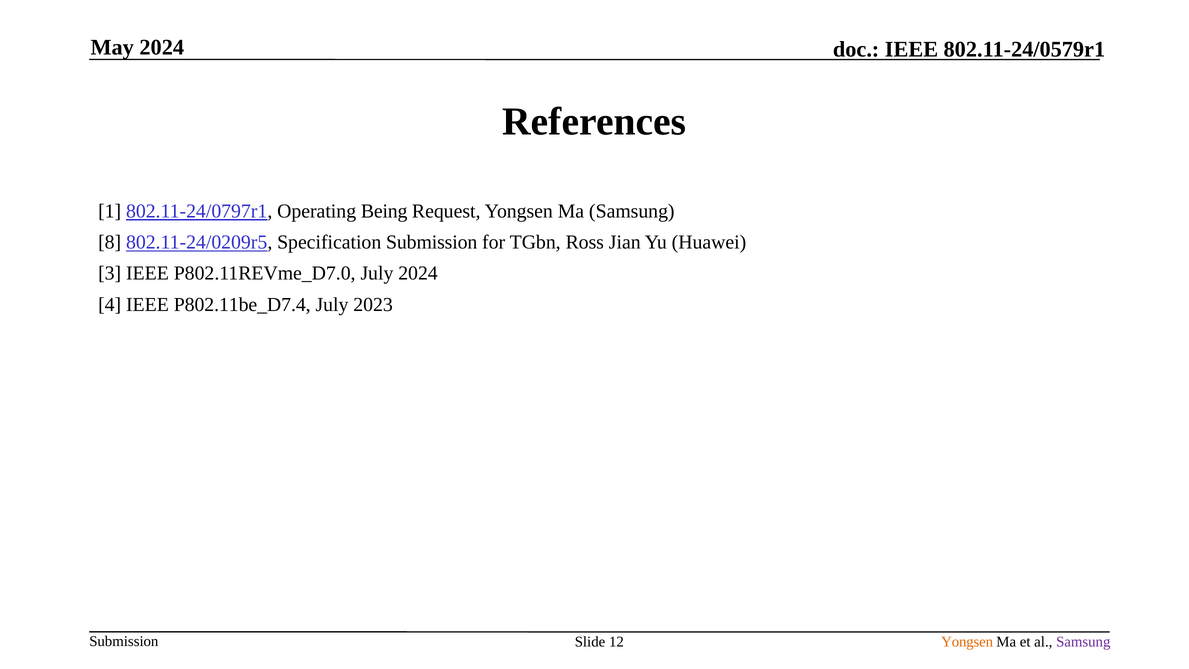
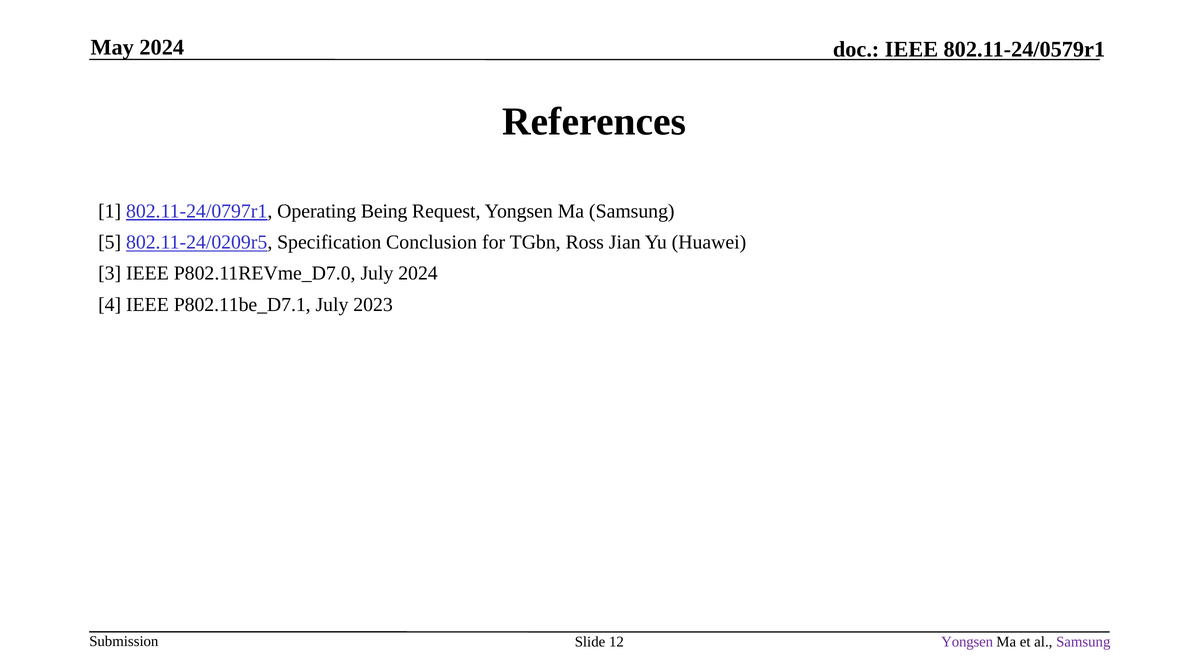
8: 8 -> 5
Specification Submission: Submission -> Conclusion
P802.11be_D7.4: P802.11be_D7.4 -> P802.11be_D7.1
Yongsen at (967, 641) colour: orange -> purple
